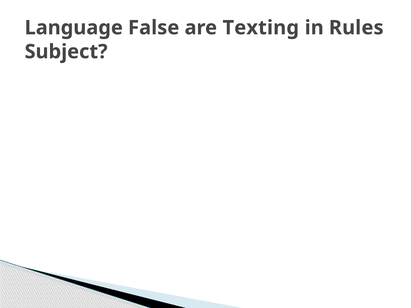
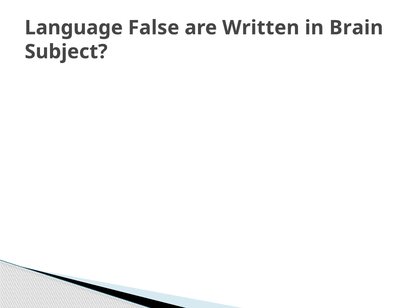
Texting: Texting -> Written
Rules: Rules -> Brain
